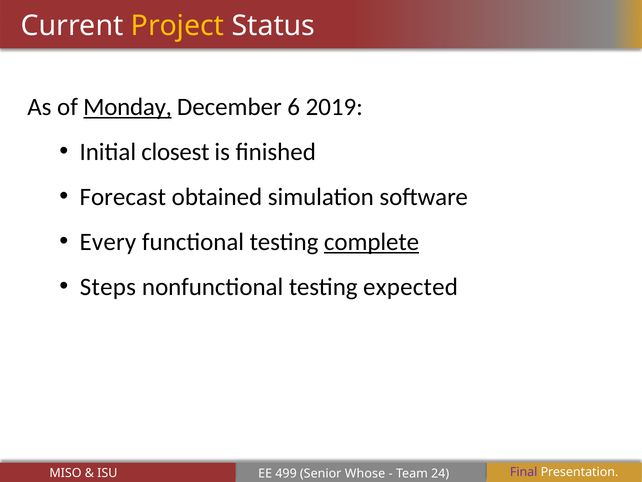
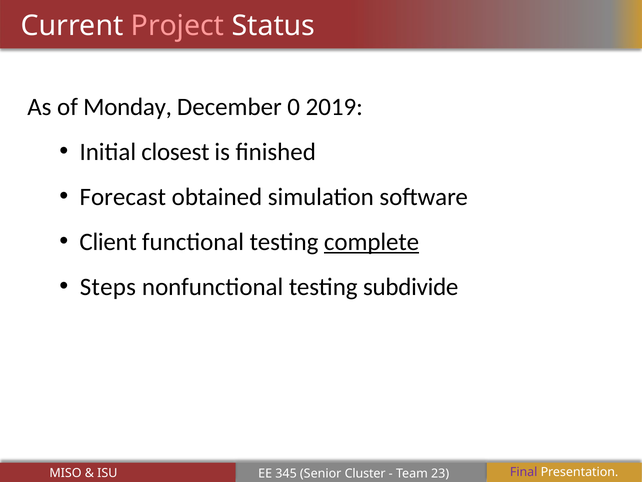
Project colour: yellow -> pink
Monday underline: present -> none
6: 6 -> 0
Every: Every -> Client
expected: expected -> subdivide
499: 499 -> 345
Whose: Whose -> Cluster
24: 24 -> 23
